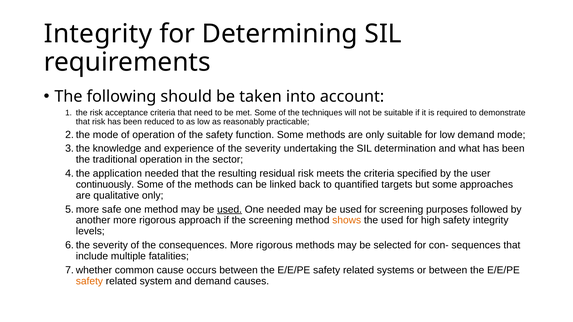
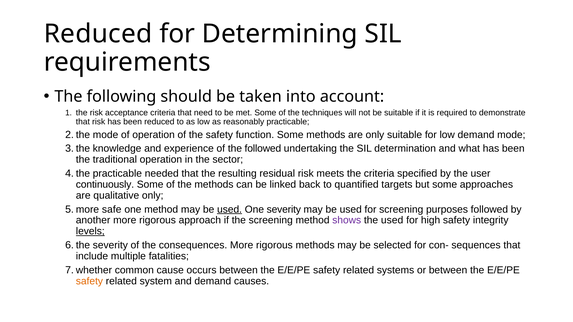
Integrity at (98, 34): Integrity -> Reduced
the severity: severity -> followed
application at (117, 174): application -> practicable
One needed: needed -> severity
shows colour: orange -> purple
levels underline: none -> present
